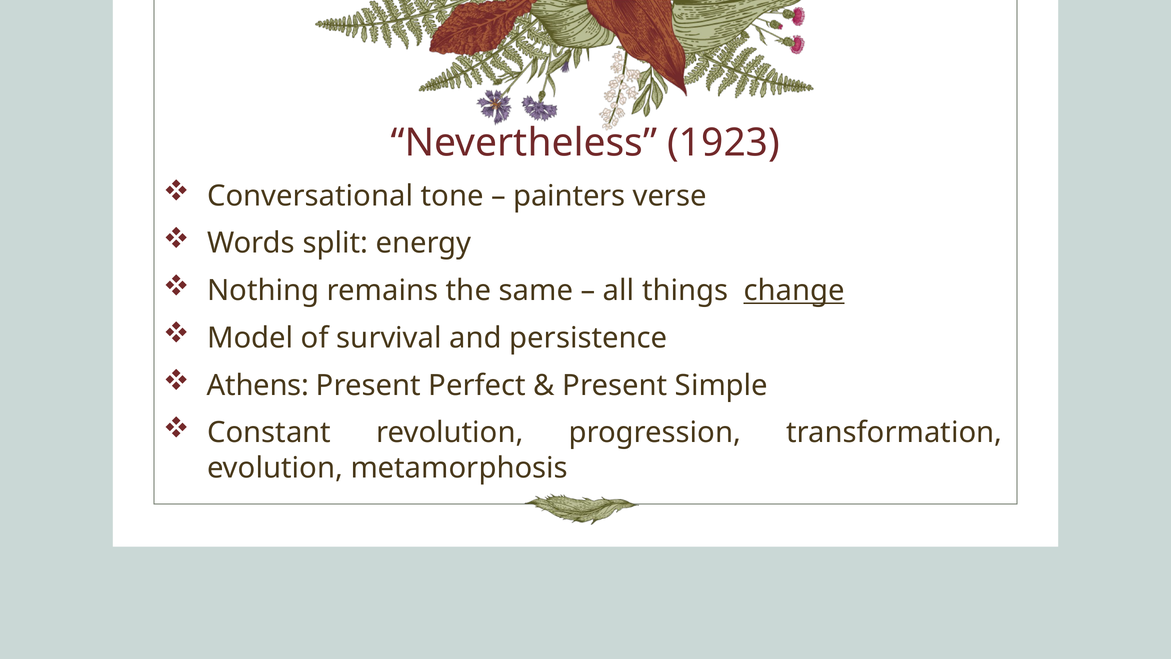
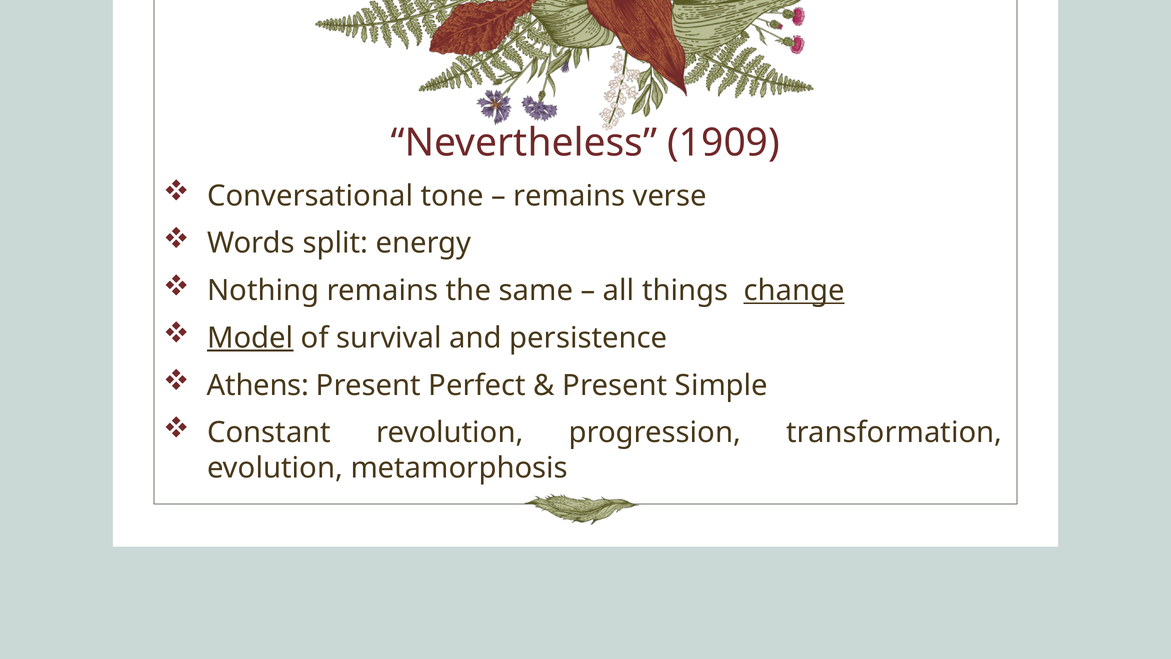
1923: 1923 -> 1909
painters at (569, 196): painters -> remains
Model underline: none -> present
